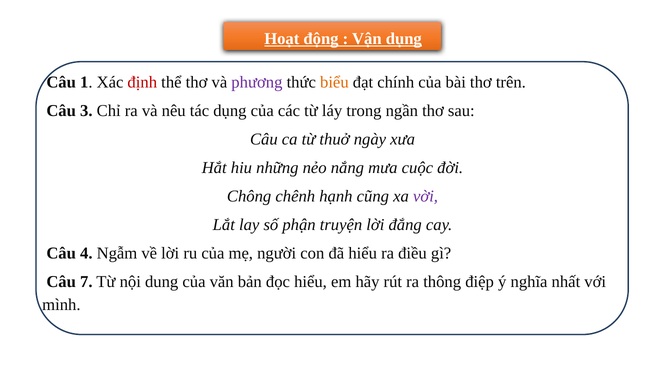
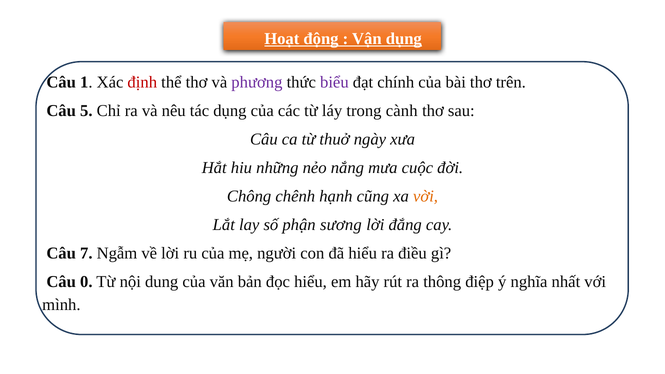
biểu colour: orange -> purple
3: 3 -> 5
ngần: ngần -> cành
vời colour: purple -> orange
truyện: truyện -> sương
4: 4 -> 7
7: 7 -> 0
